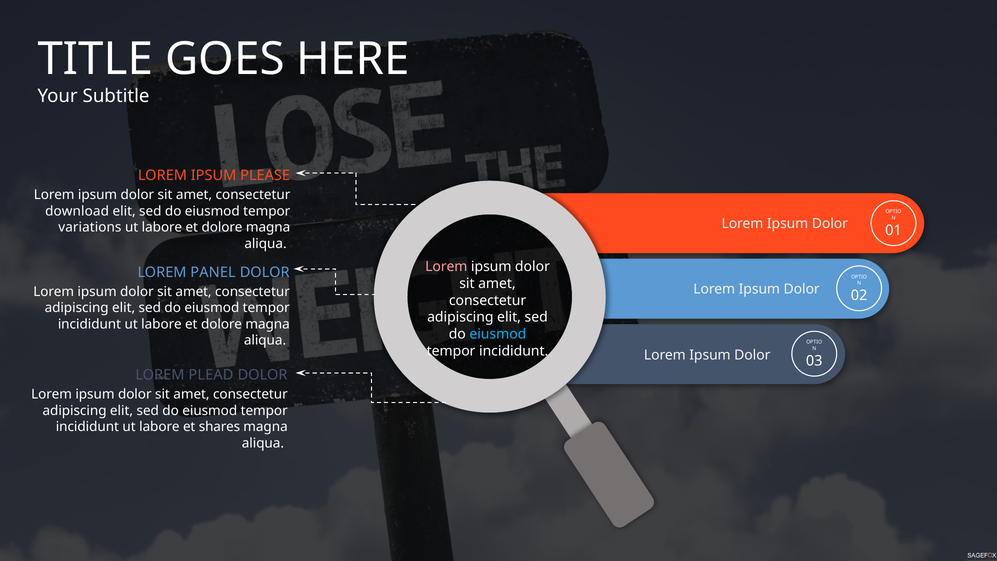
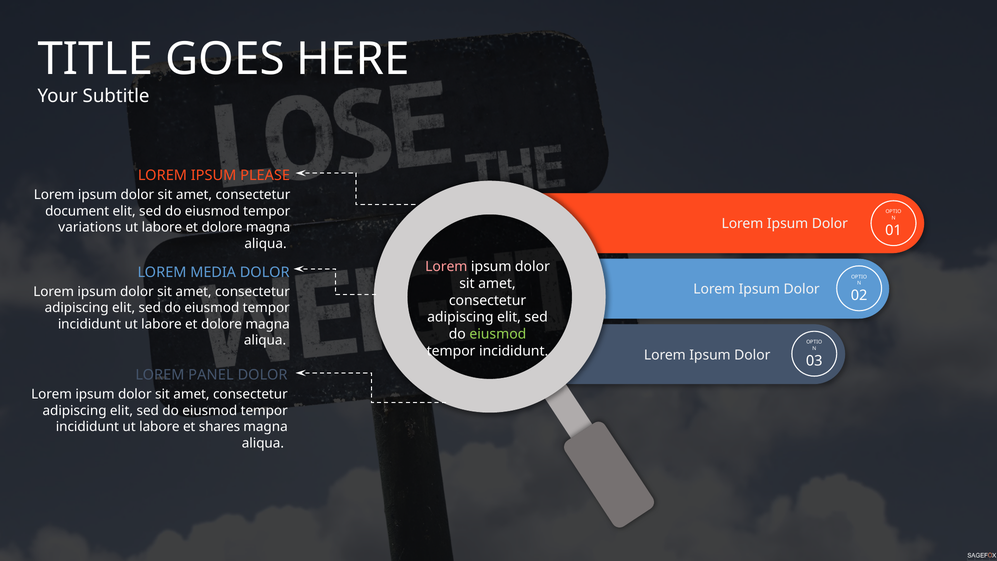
download: download -> document
PANEL: PANEL -> MEDIA
eiusmod at (498, 334) colour: light blue -> light green
PLEAD: PLEAD -> PANEL
